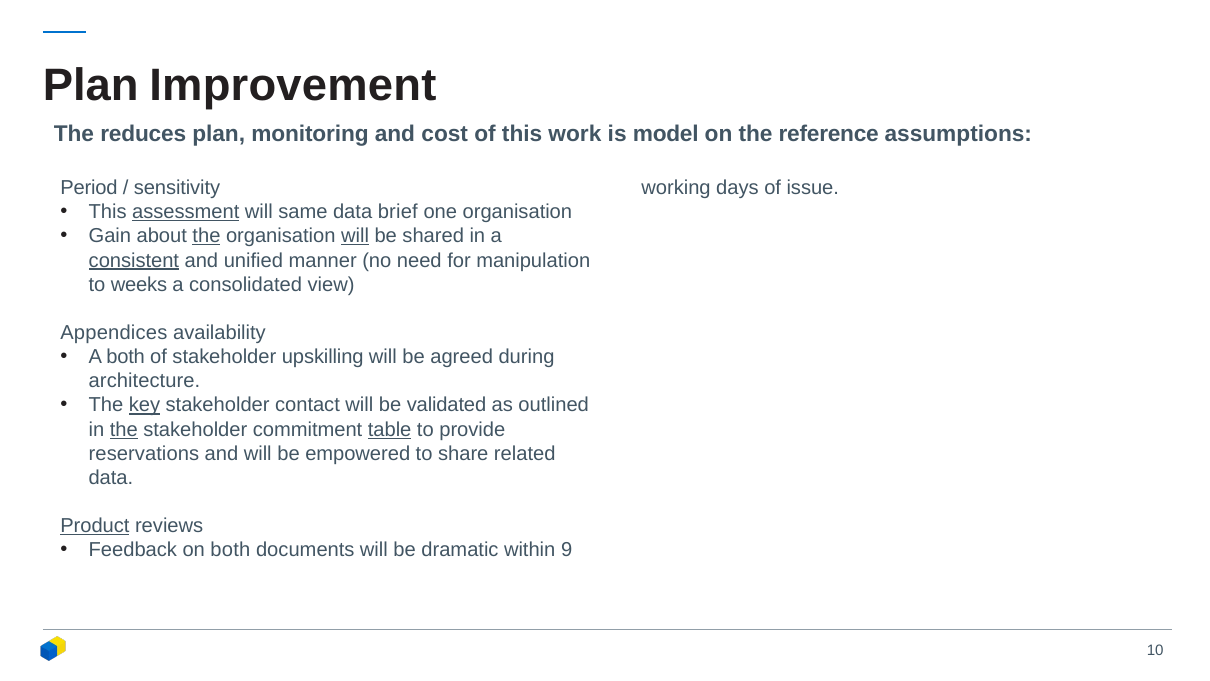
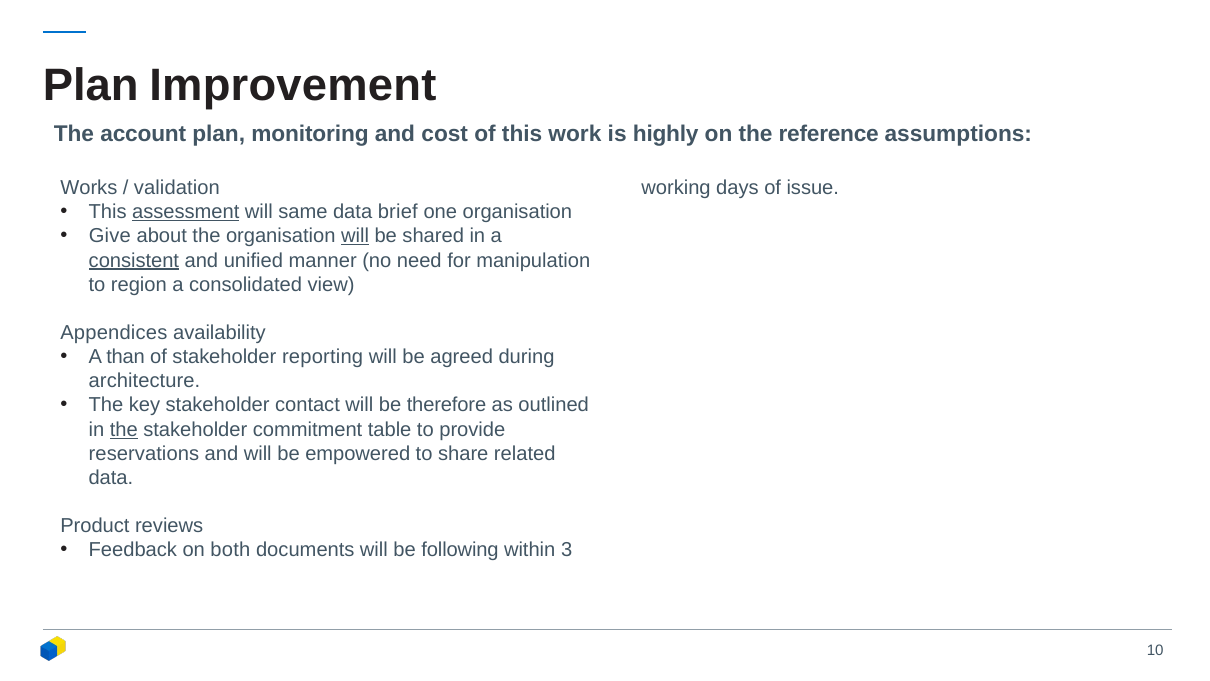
reduces: reduces -> account
model: model -> highly
Period: Period -> Works
sensitivity: sensitivity -> validation
Gain: Gain -> Give
the at (206, 236) underline: present -> none
weeks: weeks -> region
A both: both -> than
upskilling: upskilling -> reporting
key underline: present -> none
validated: validated -> therefore
table underline: present -> none
Product underline: present -> none
dramatic: dramatic -> following
9: 9 -> 3
